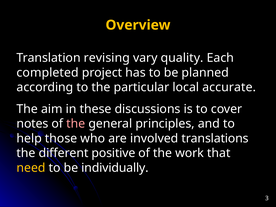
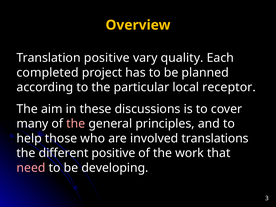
Translation revising: revising -> positive
accurate: accurate -> receptor
notes: notes -> many
need colour: yellow -> pink
individually: individually -> developing
